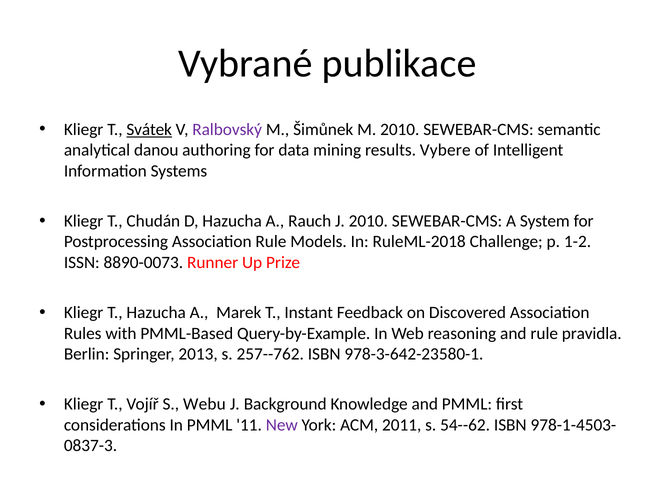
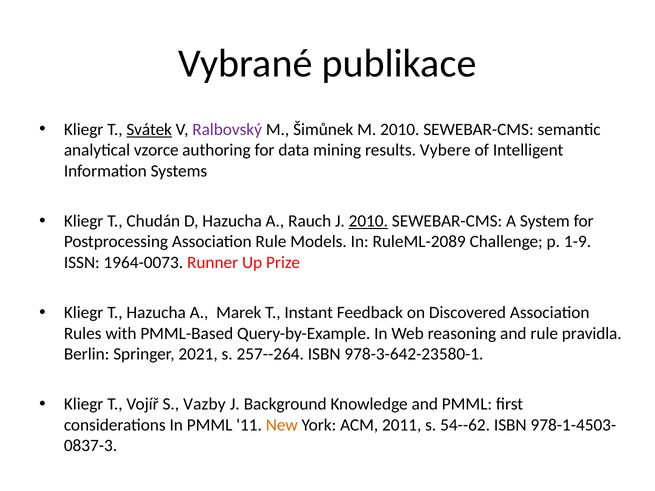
danou: danou -> vzorce
2010 at (368, 221) underline: none -> present
RuleML-2018: RuleML-2018 -> RuleML-2089
1-2: 1-2 -> 1-9
8890-0073: 8890-0073 -> 1964-0073
2013: 2013 -> 2021
257--762: 257--762 -> 257--264
Webu: Webu -> Vazby
New colour: purple -> orange
